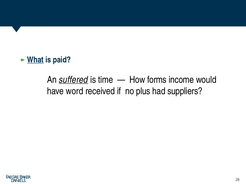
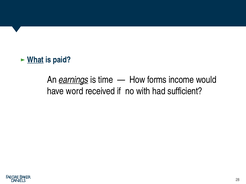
suffered: suffered -> earnings
plus: plus -> with
suppliers: suppliers -> sufficient
